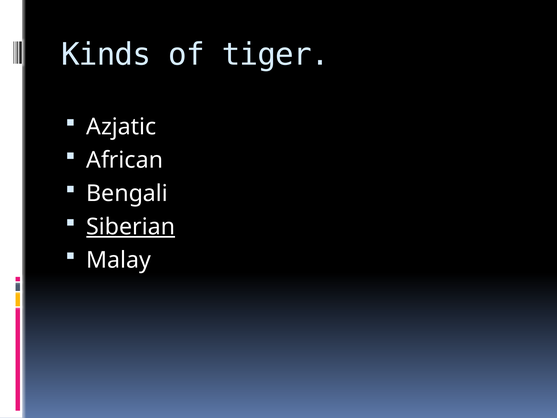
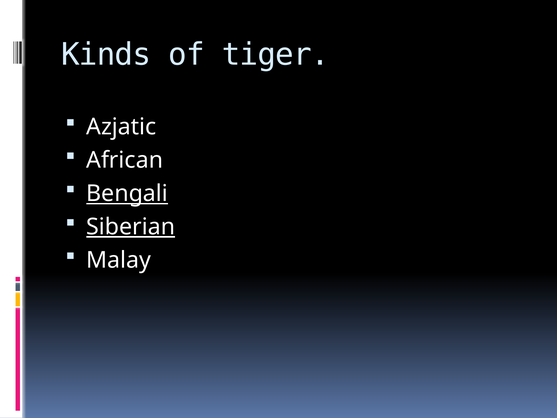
Bengali underline: none -> present
